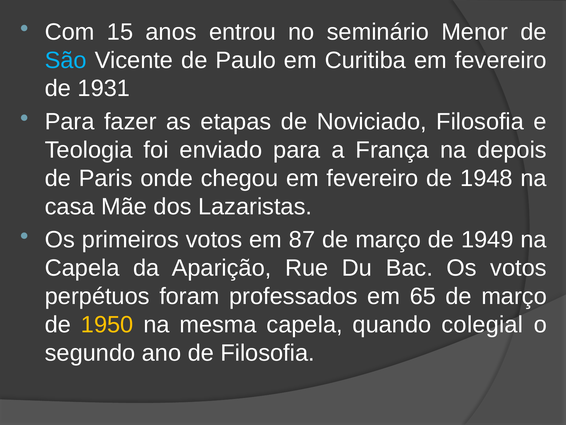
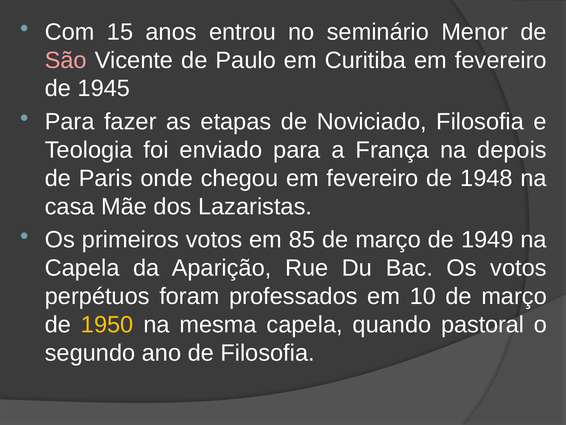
São colour: light blue -> pink
1931: 1931 -> 1945
87: 87 -> 85
65: 65 -> 10
colegial: colegial -> pastoral
